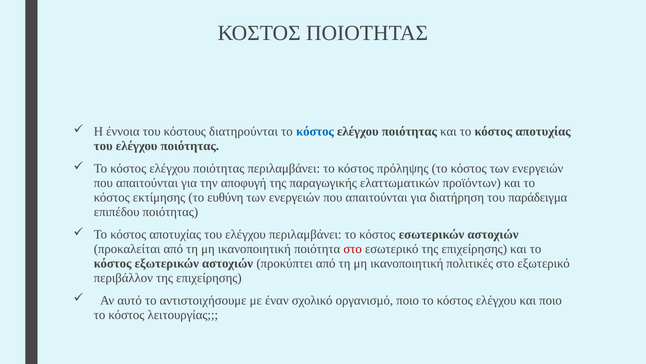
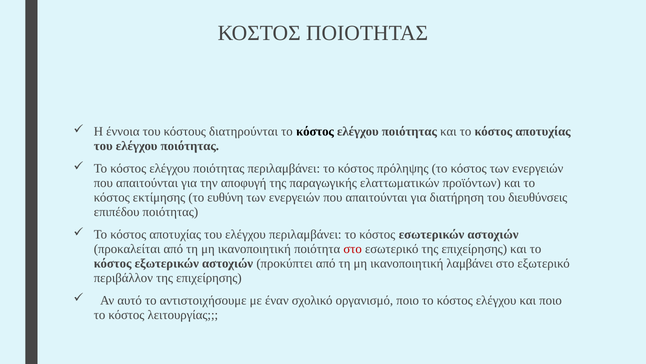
κόστος at (315, 131) colour: blue -> black
παράδειγμα: παράδειγμα -> διευθύνσεις
πολιτικές: πολιτικές -> λαμβάνει
